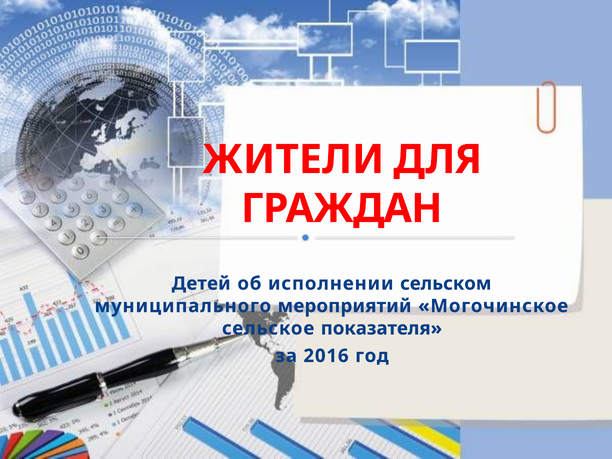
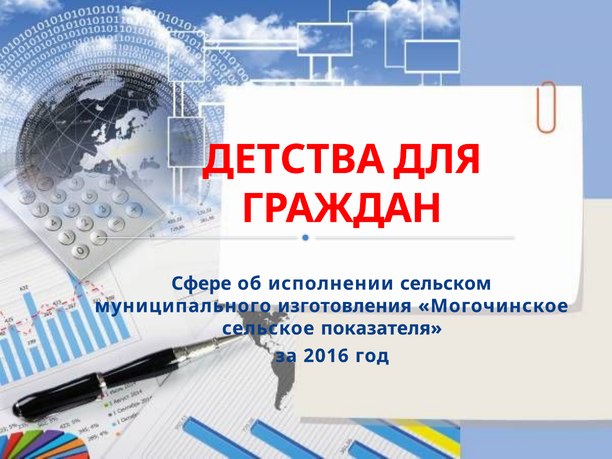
ЖИТЕЛИ: ЖИТЕЛИ -> ДЕТСТВА
Детей: Детей -> Сфере
мероприятий: мероприятий -> изготовления
